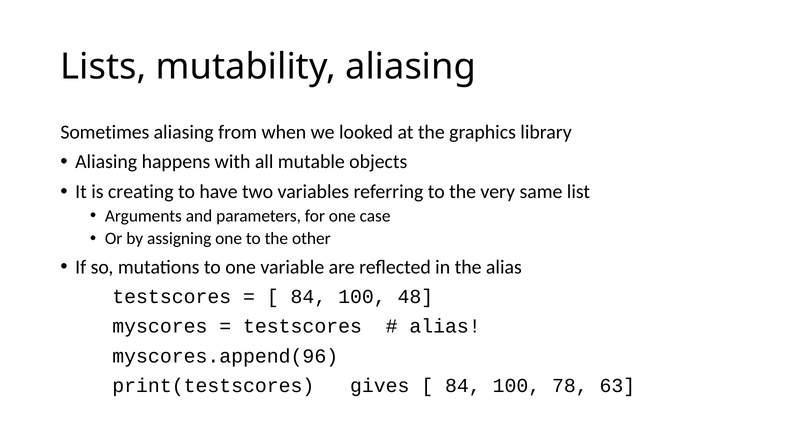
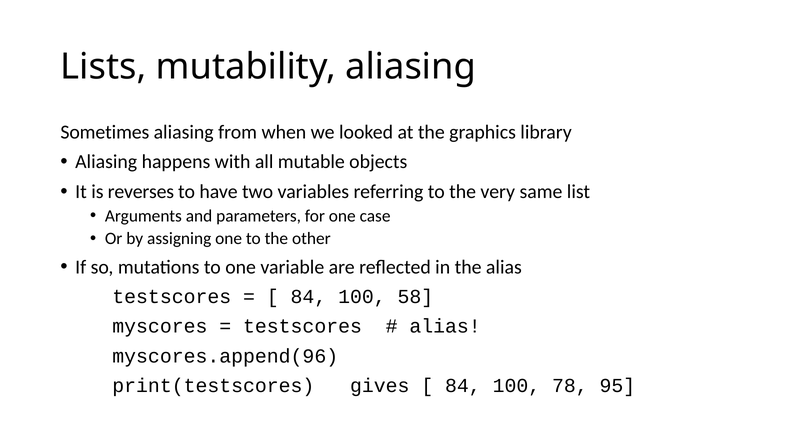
creating: creating -> reverses
48: 48 -> 58
63: 63 -> 95
